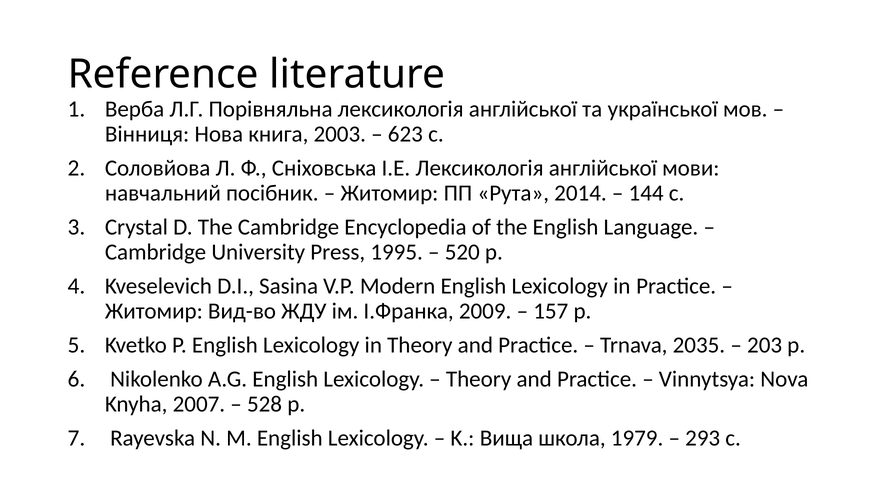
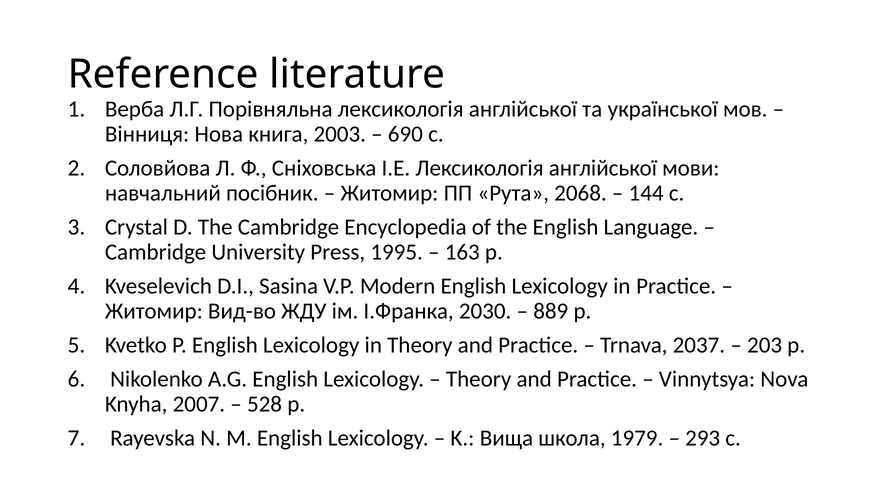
623: 623 -> 690
2014: 2014 -> 2068
520: 520 -> 163
2009: 2009 -> 2030
157: 157 -> 889
2035: 2035 -> 2037
